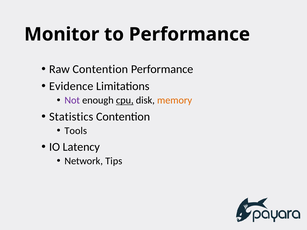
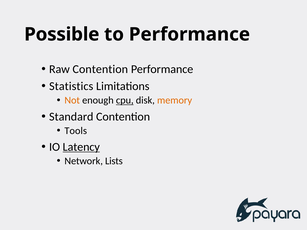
Monitor: Monitor -> Possible
Evidence: Evidence -> Statistics
Not colour: purple -> orange
Statistics: Statistics -> Standard
Latency underline: none -> present
Tips: Tips -> Lists
